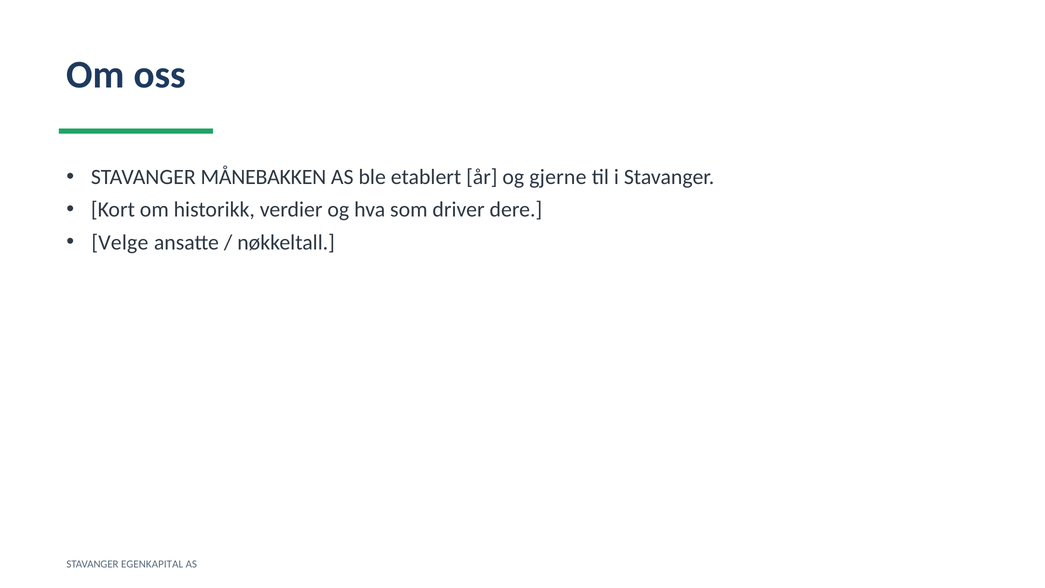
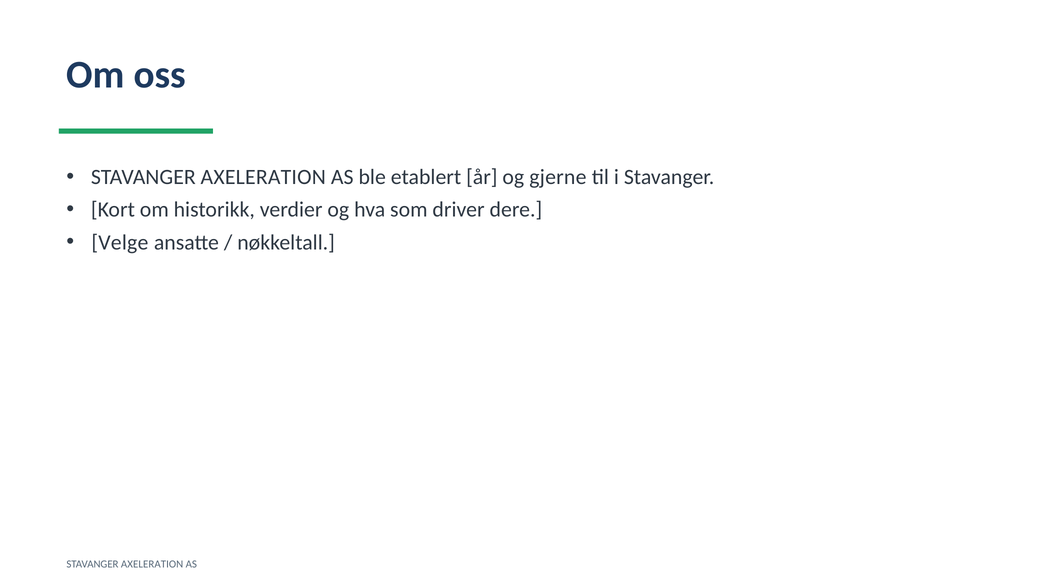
MÅNEBAKKEN at (263, 177): MÅNEBAKKEN -> AXELERATION
EGENKAPITAL at (152, 564): EGENKAPITAL -> AXELERATION
